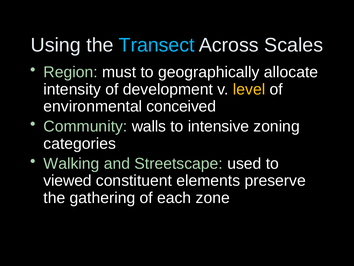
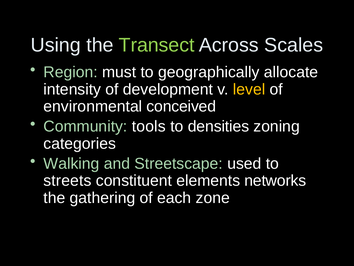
Transect colour: light blue -> light green
walls: walls -> tools
intensive: intensive -> densities
viewed: viewed -> streets
preserve: preserve -> networks
